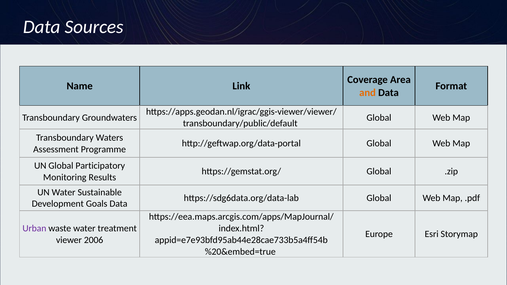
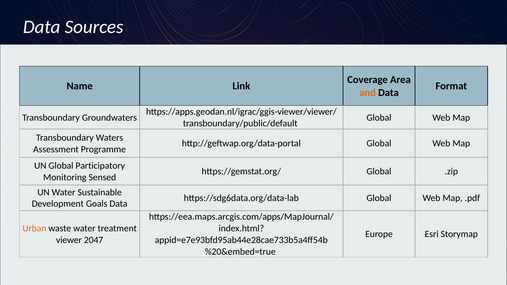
Results: Results -> Sensed
Urban colour: purple -> orange
2006: 2006 -> 2047
